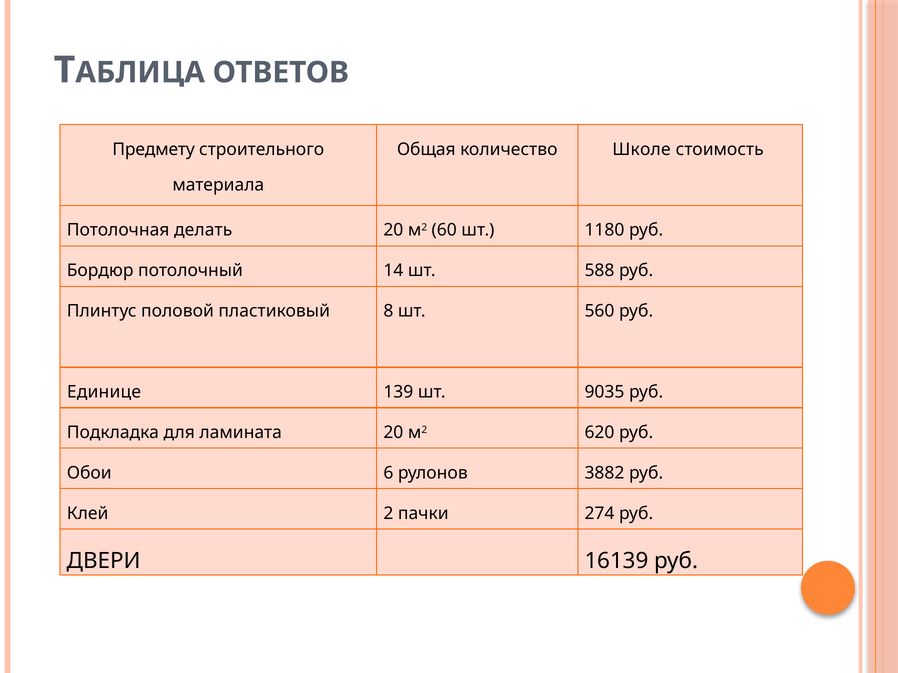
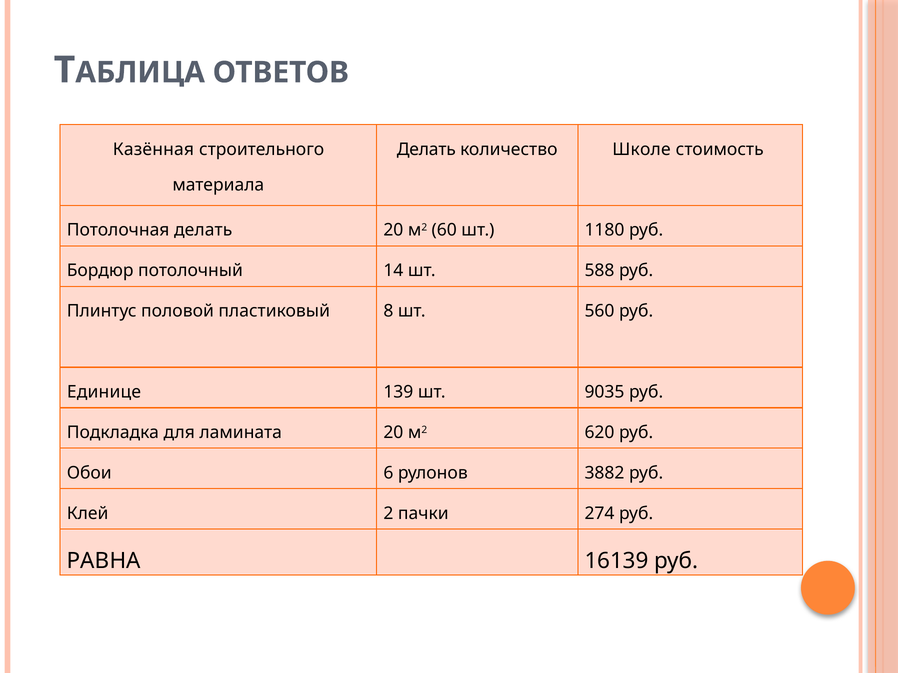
Предмету: Предмету -> Казённая
Общая at (426, 149): Общая -> Делать
ДВЕРИ: ДВЕРИ -> РАВНА
